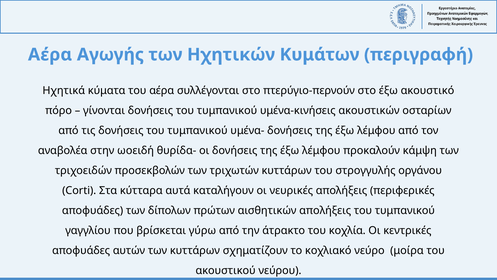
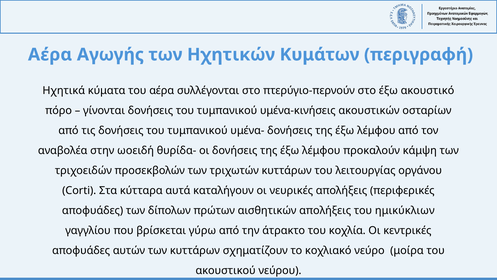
στρογγυλής: στρογγυλής -> λειτουργίας
τυμπανικού at (405, 210): τυμπανικού -> ημικύκλιων
